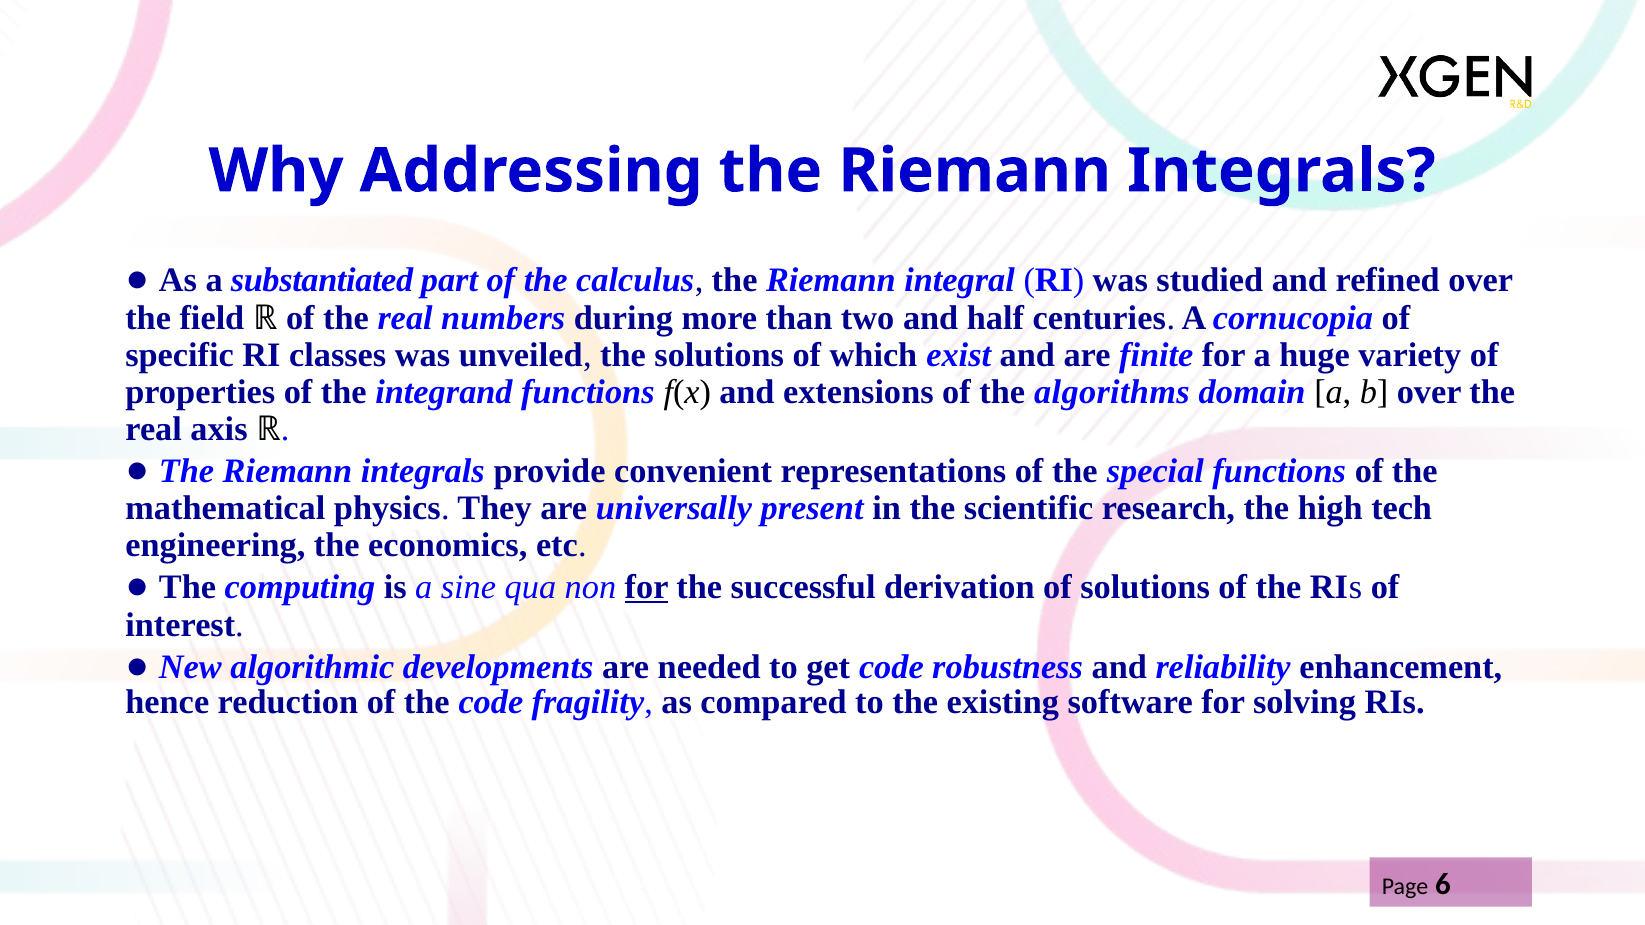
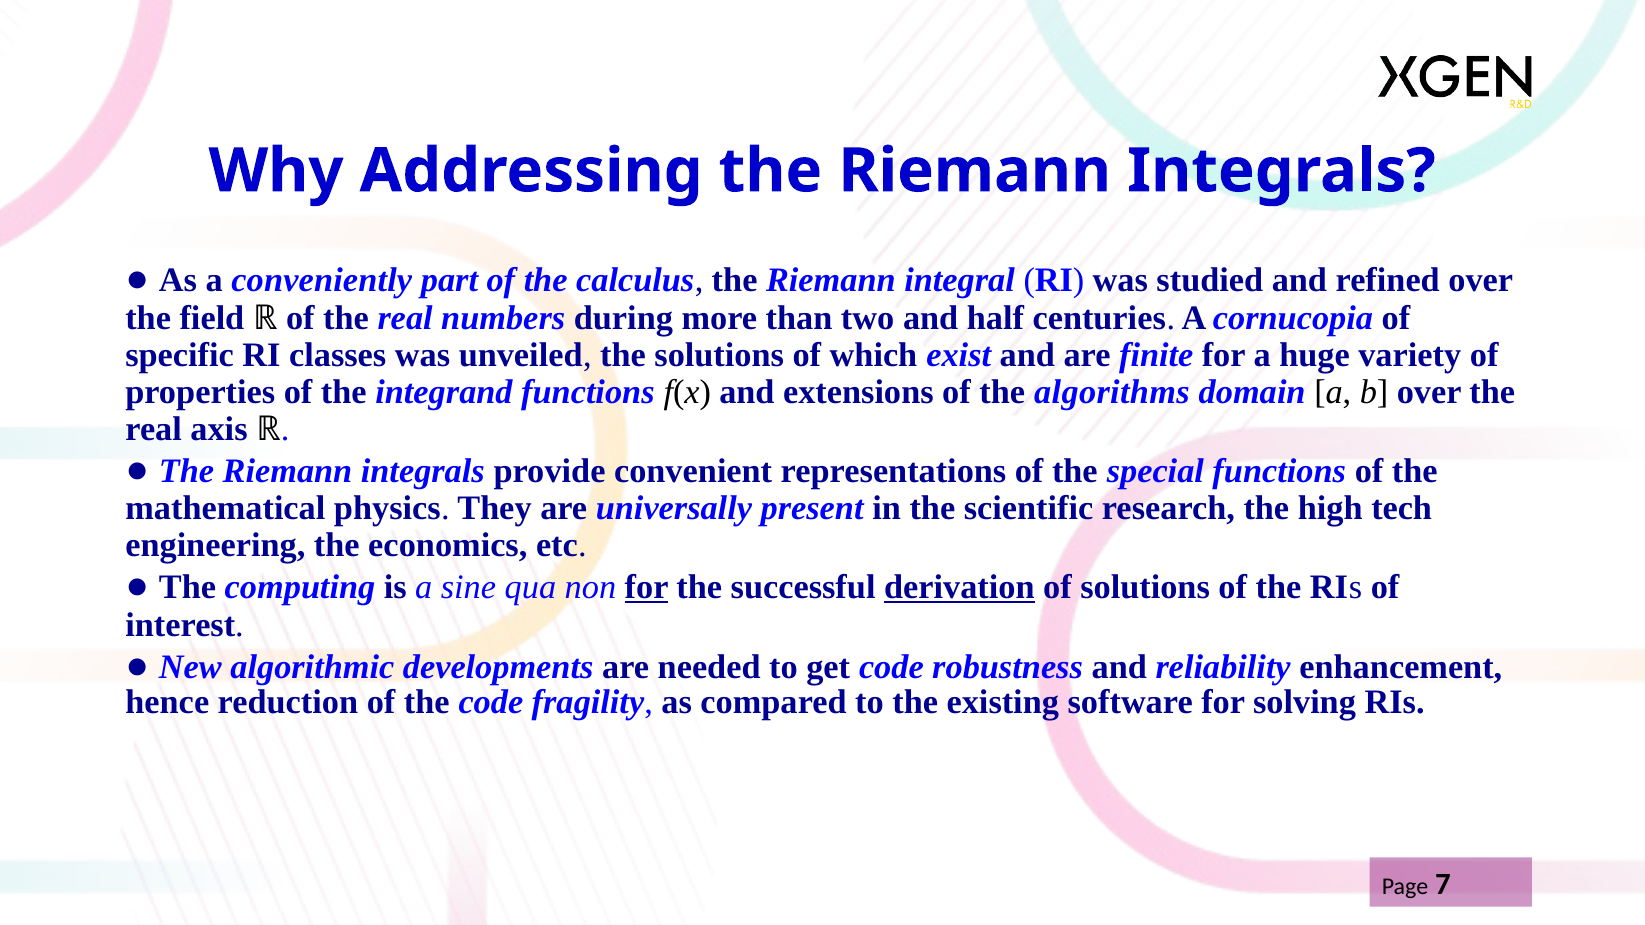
substantiated: substantiated -> conveniently
derivation underline: none -> present
6: 6 -> 7
